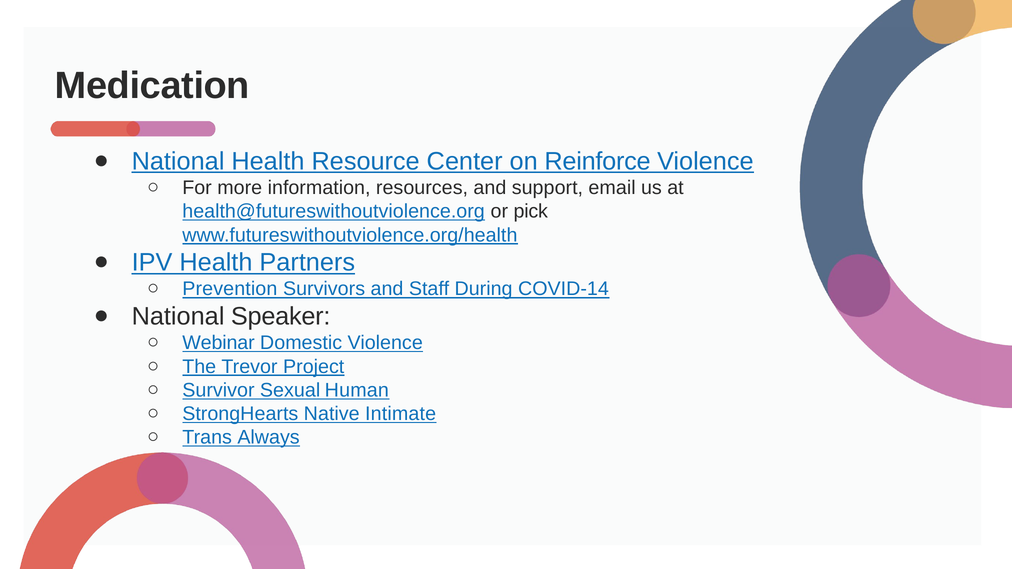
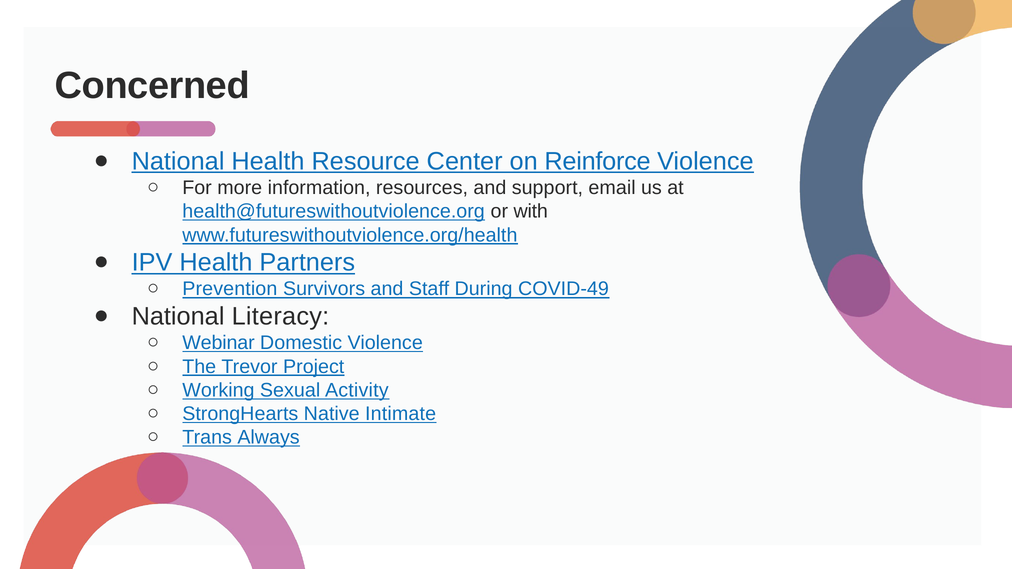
Medication: Medication -> Concerned
pick: pick -> with
COVID-14: COVID-14 -> COVID-49
Speaker: Speaker -> Literacy
Survivor: Survivor -> Working
Human: Human -> Activity
